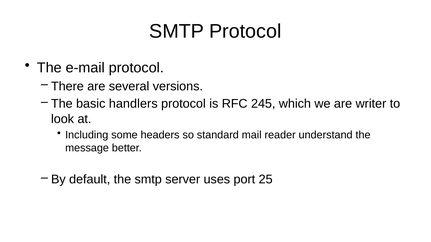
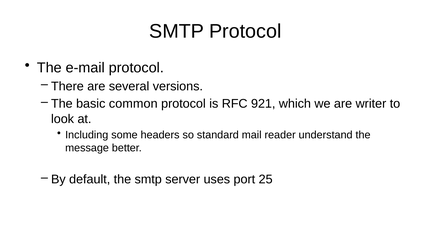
handlers: handlers -> common
245: 245 -> 921
